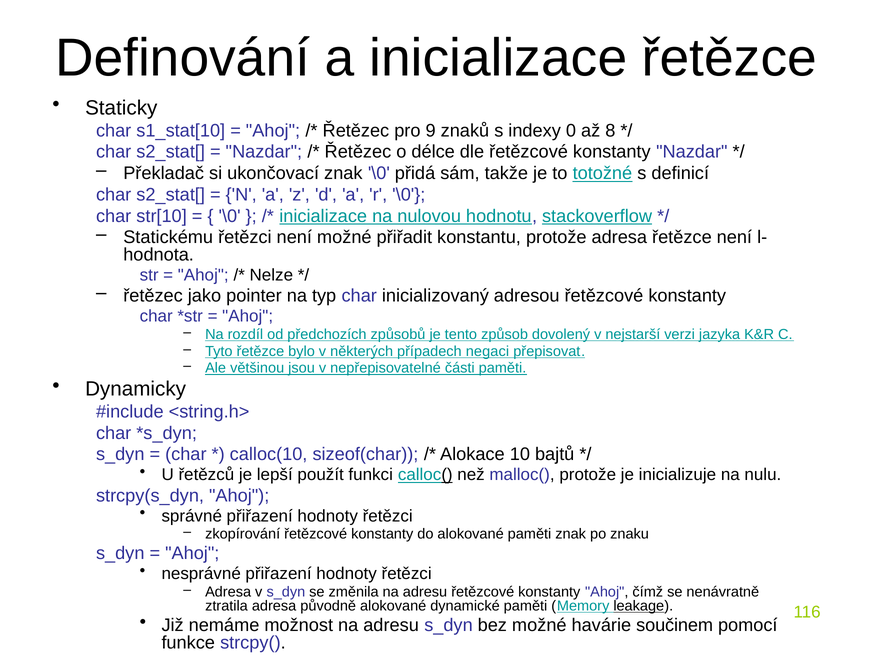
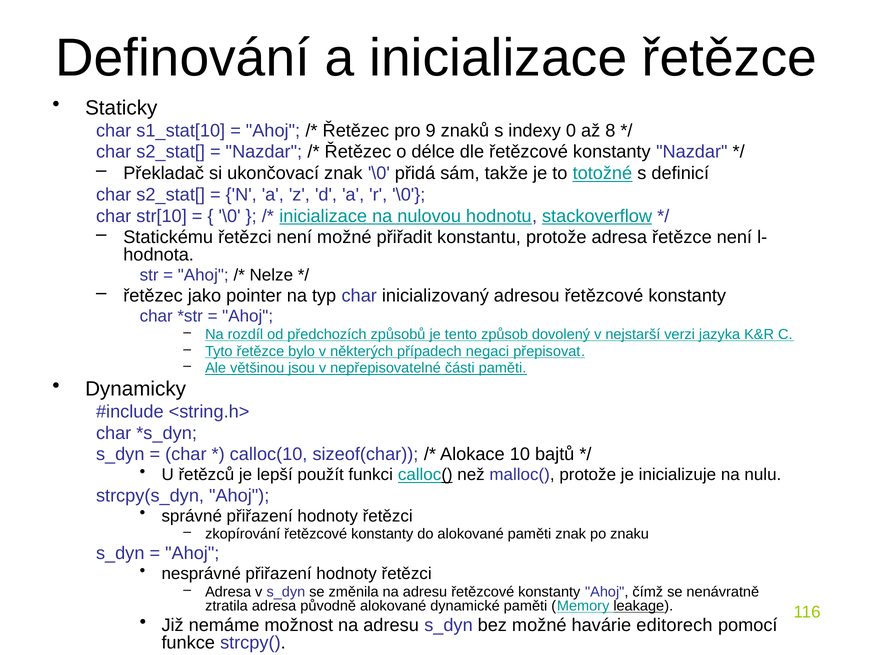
součinem: součinem -> editorech
